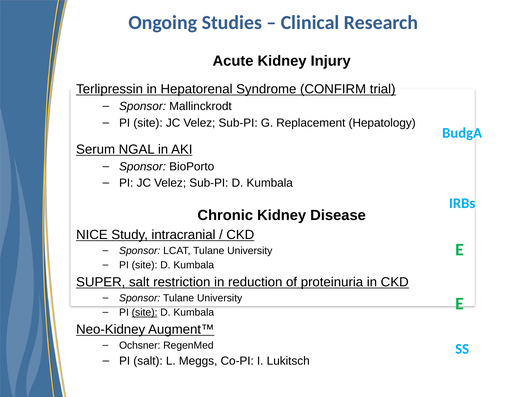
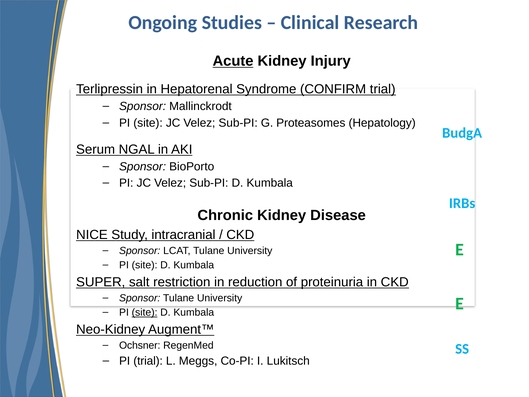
Acute underline: none -> present
Replacement: Replacement -> Proteasomes
PI salt: salt -> trial
